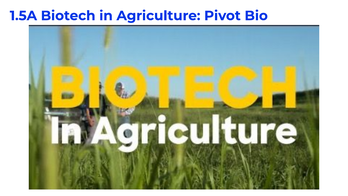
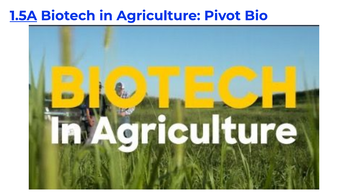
1.5A underline: none -> present
